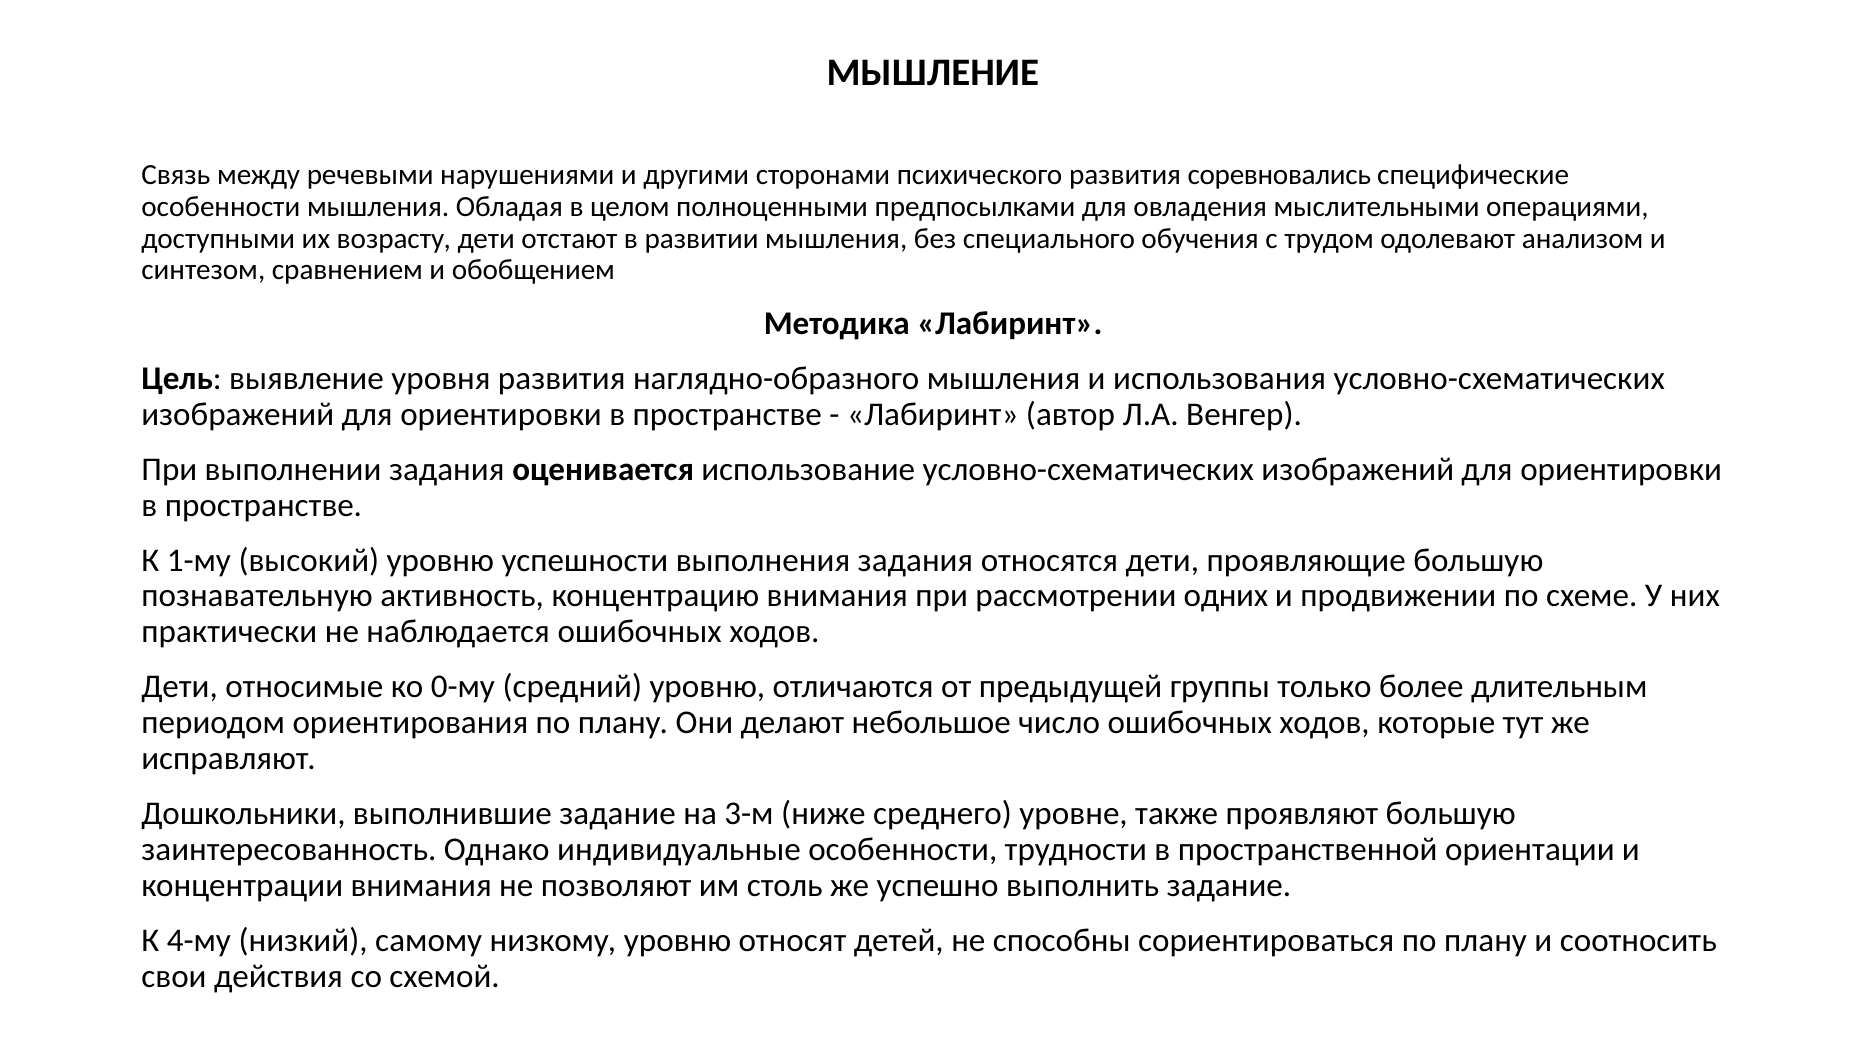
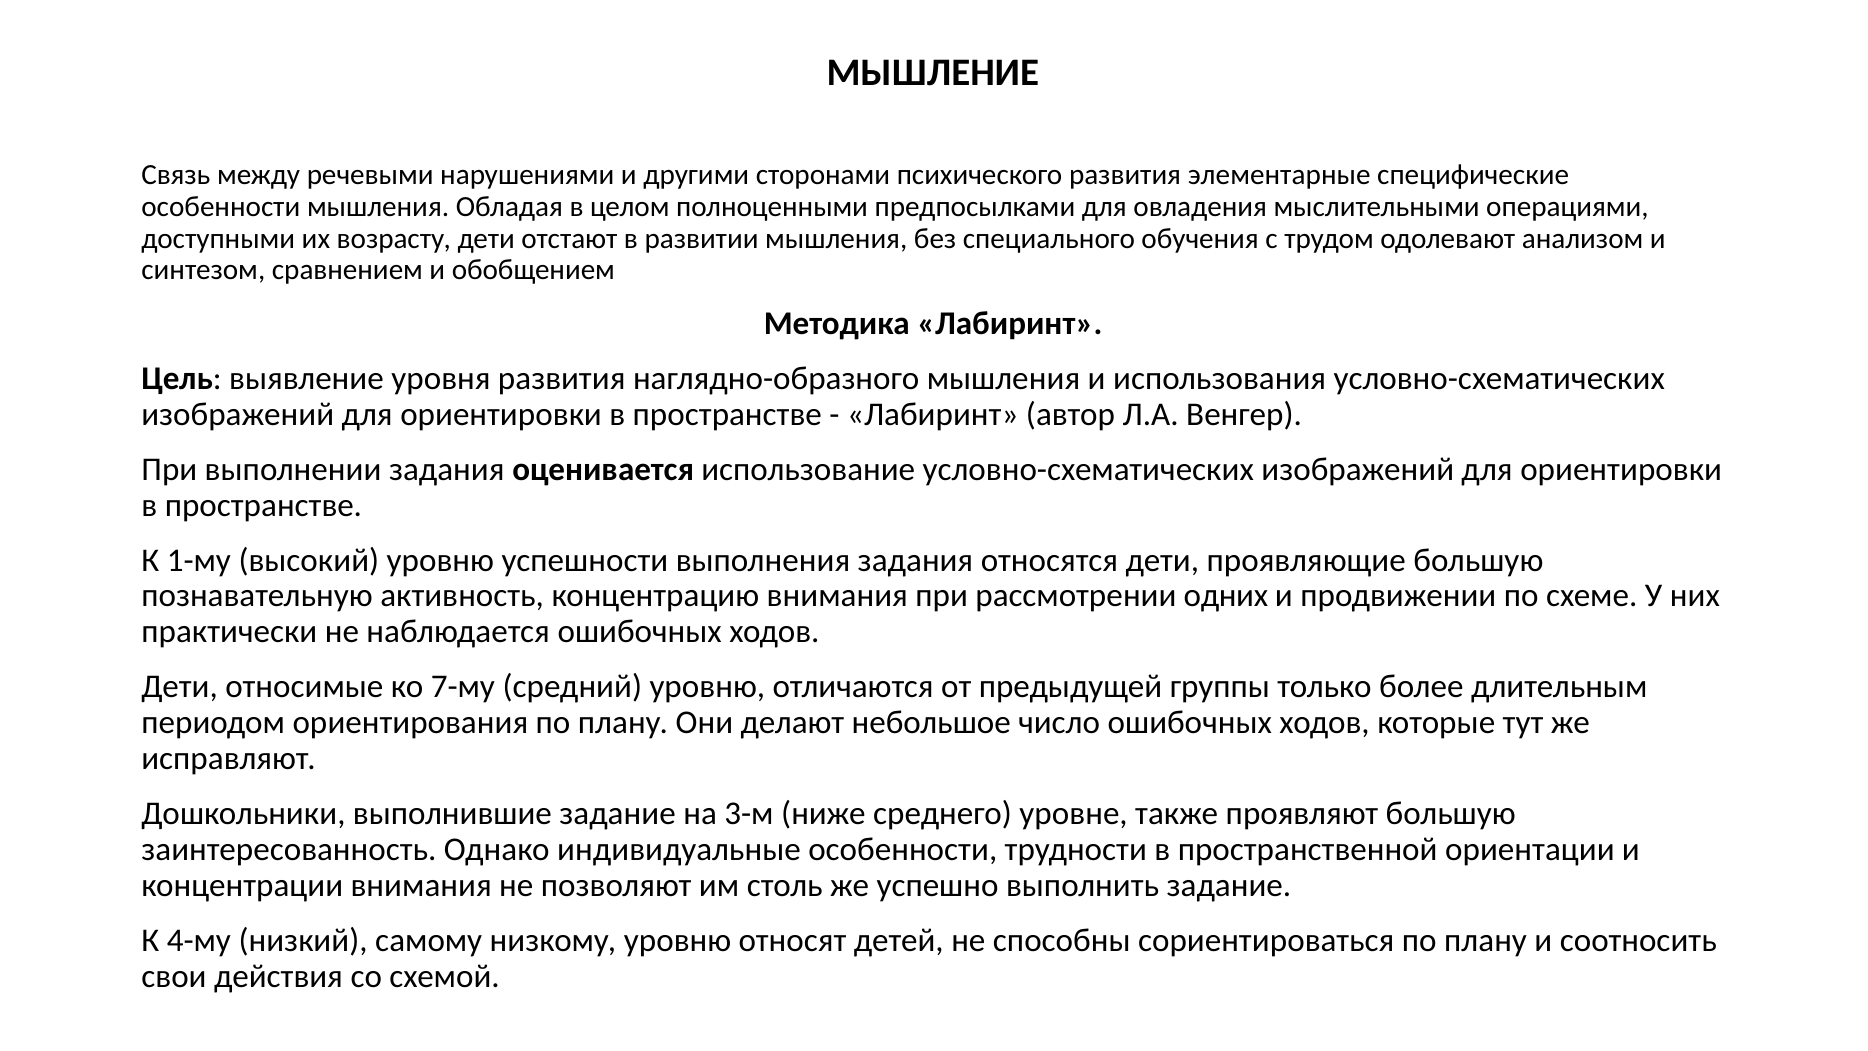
соревновались: соревновались -> элементарные
0-му: 0-му -> 7-му
